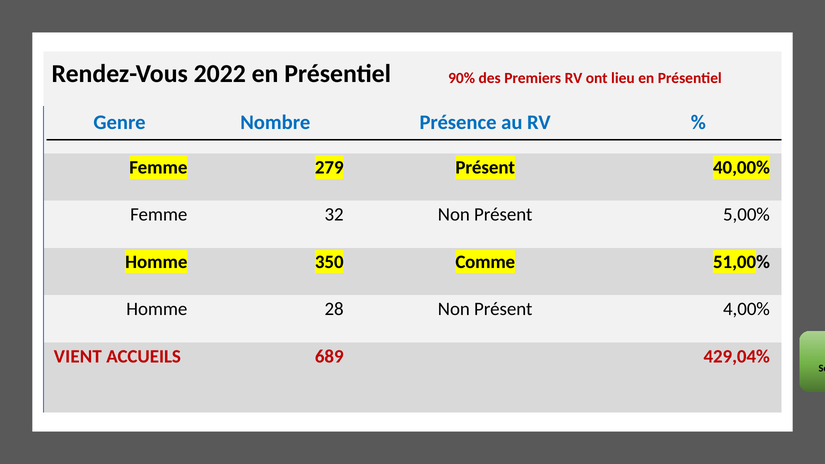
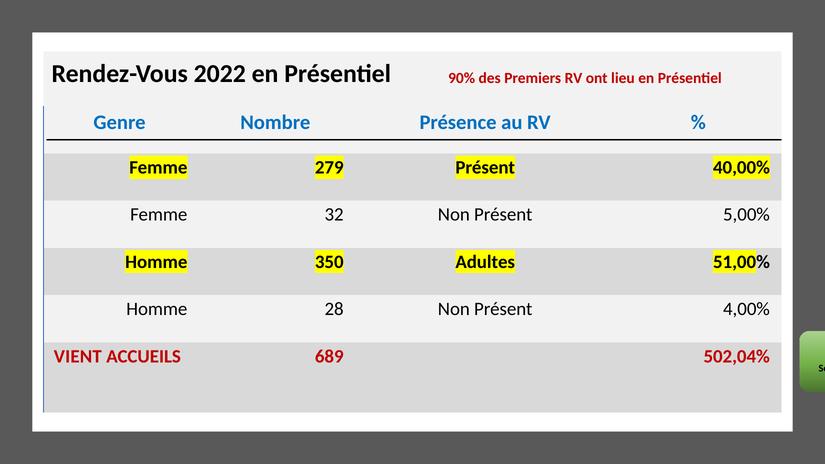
Comme: Comme -> Adultes
429,04%: 429,04% -> 502,04%
